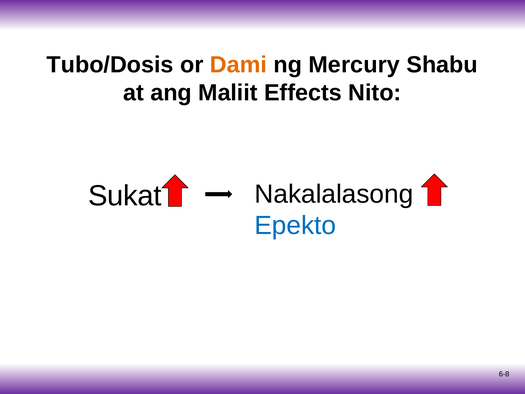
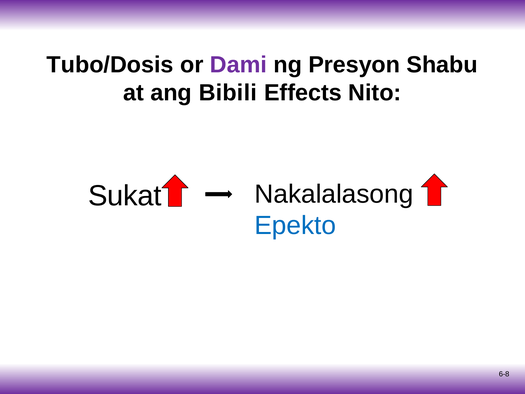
Dami colour: orange -> purple
Mercury: Mercury -> Presyon
Maliit: Maliit -> Bibili
